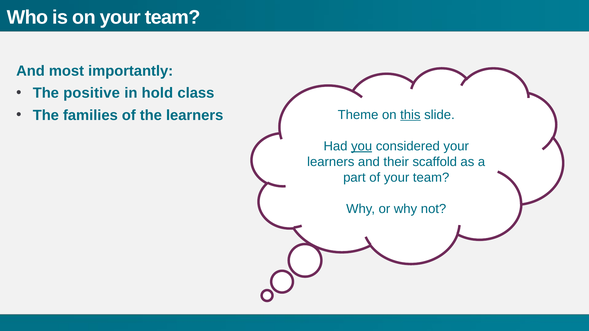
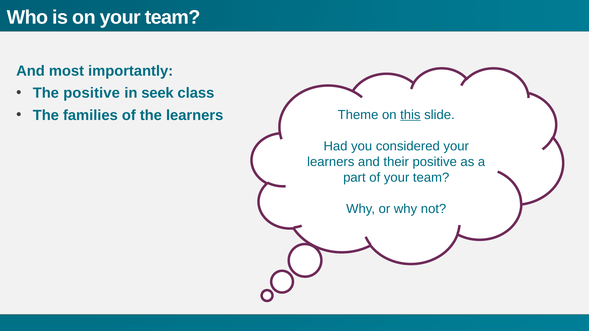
hold: hold -> seek
you underline: present -> none
their scaffold: scaffold -> positive
